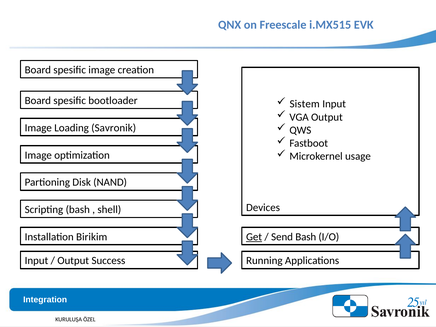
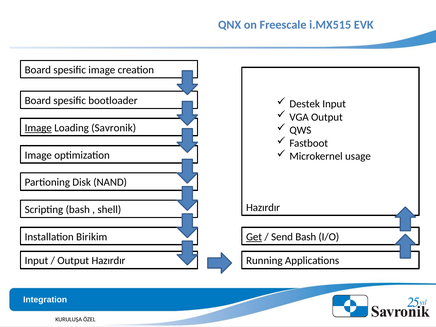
Sistem: Sistem -> Destek
Image at (38, 128) underline: none -> present
Devices at (263, 208): Devices -> Hazırdır
Output Success: Success -> Hazırdır
